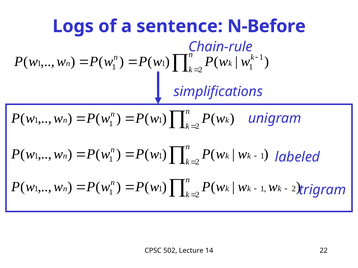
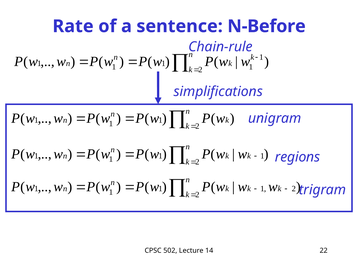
Logs: Logs -> Rate
labeled: labeled -> regions
